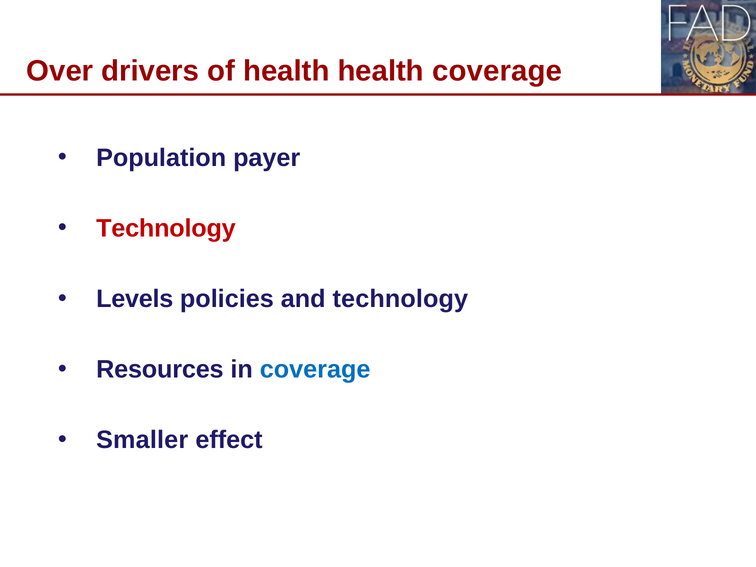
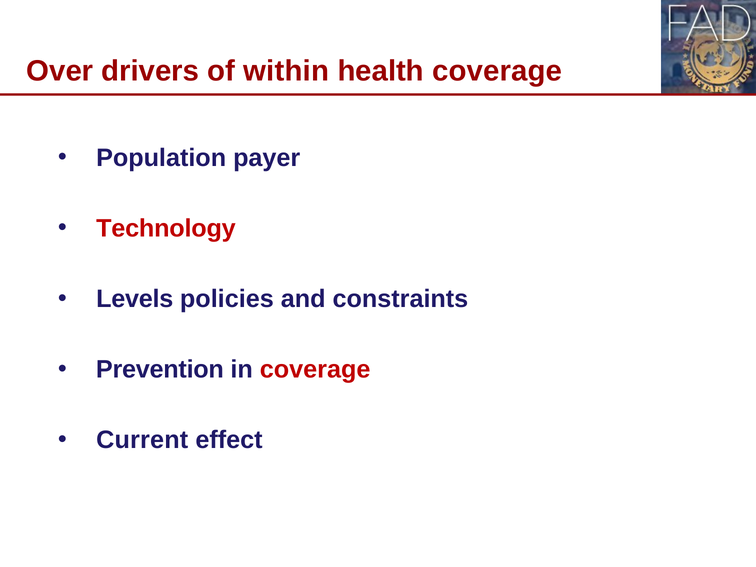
of health: health -> within
and technology: technology -> constraints
Resources: Resources -> Prevention
coverage at (315, 370) colour: blue -> red
Smaller: Smaller -> Current
